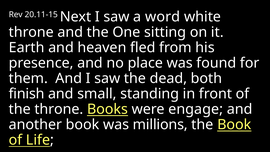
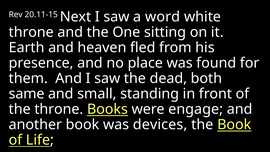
finish: finish -> same
millions: millions -> devices
